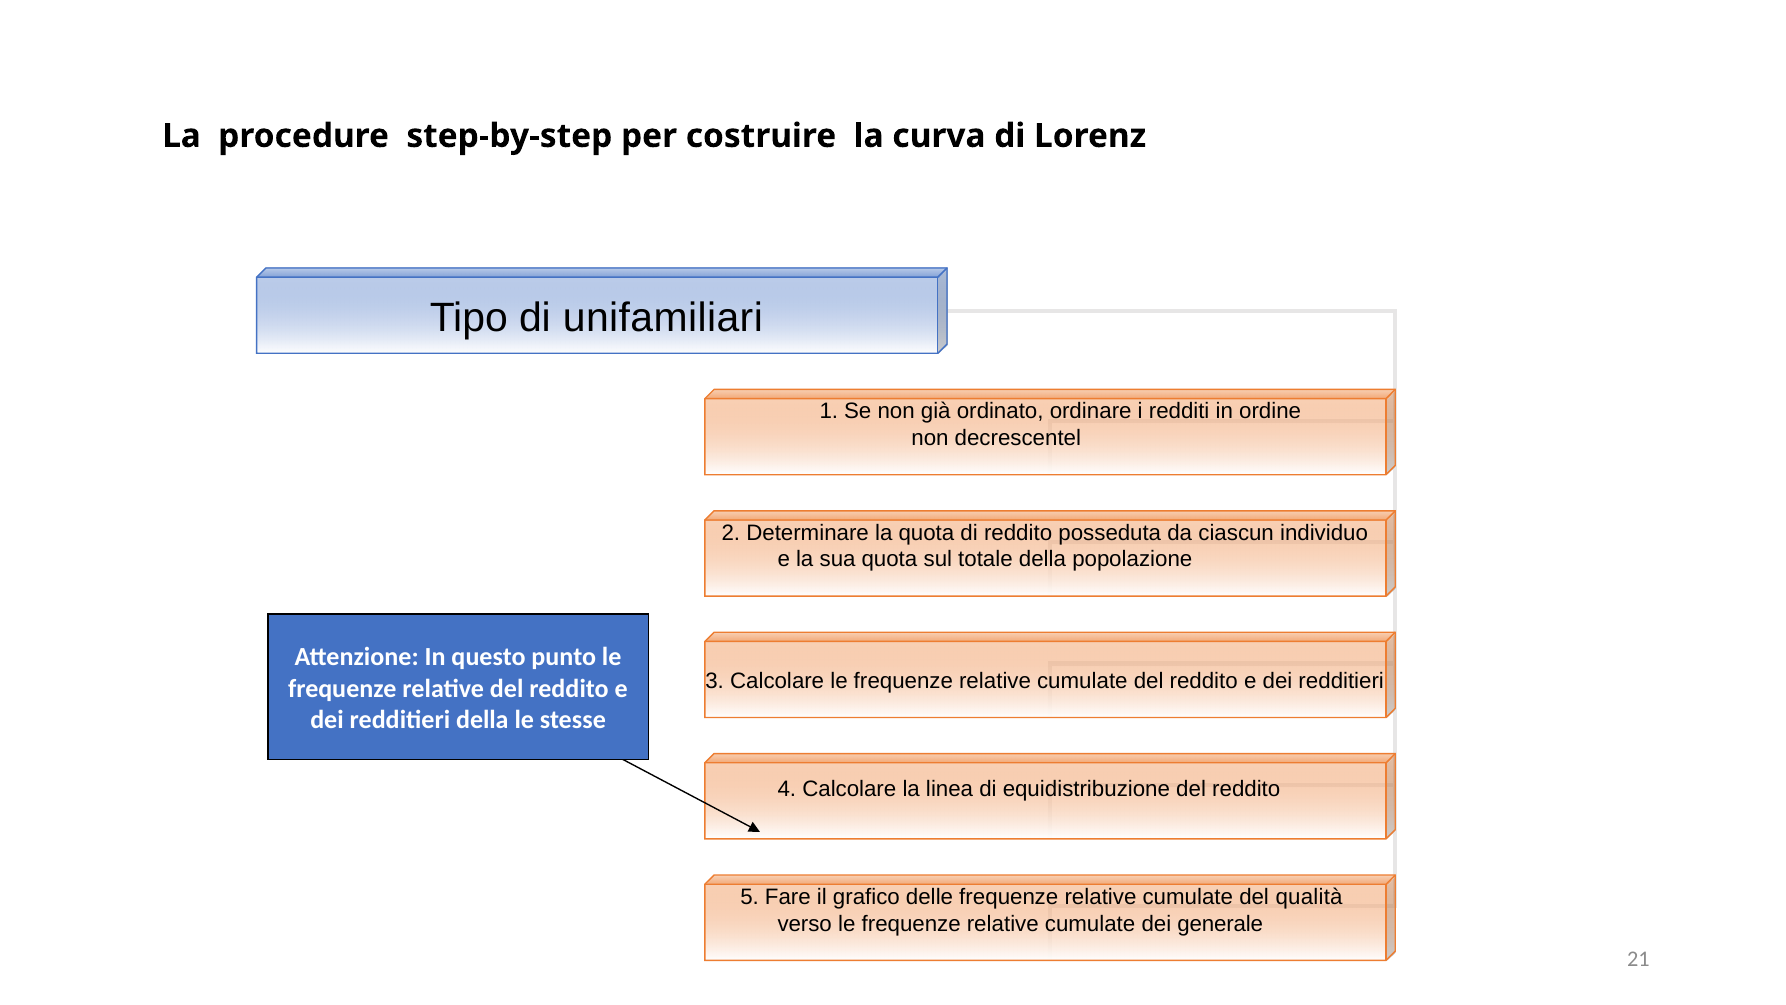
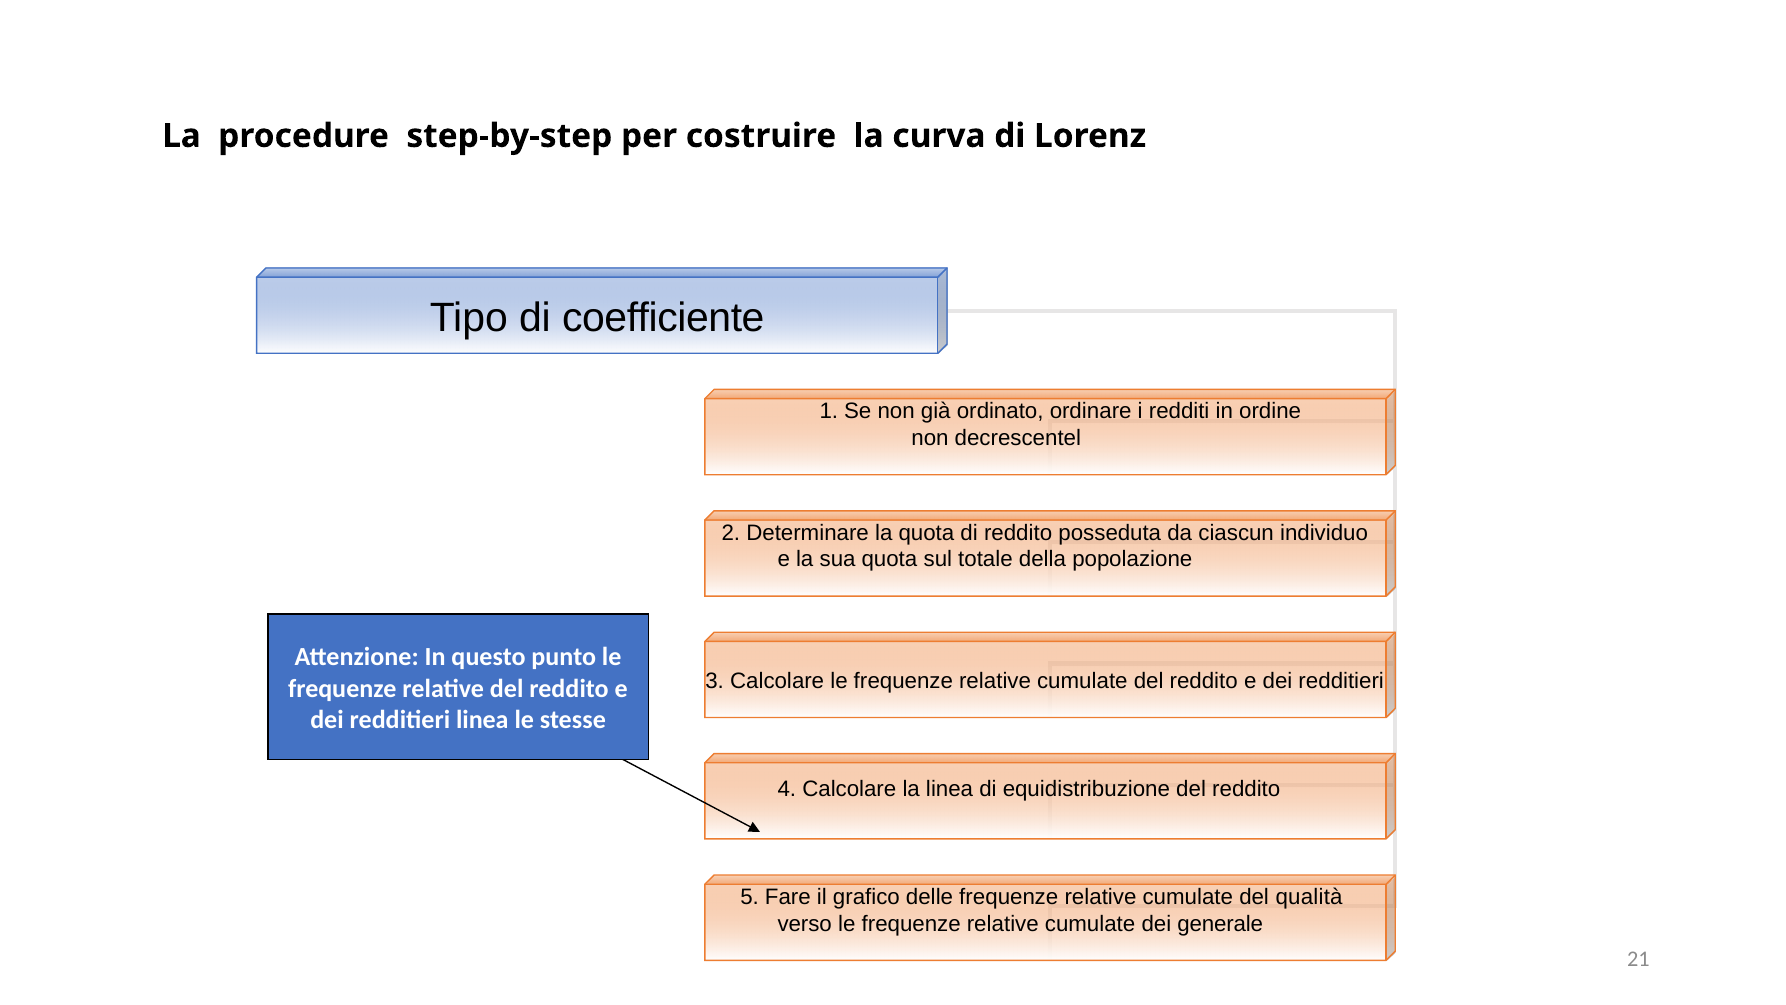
unifamiliari: unifamiliari -> coefficiente
redditieri della: della -> linea
